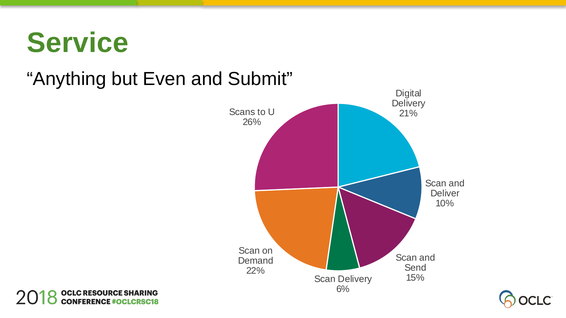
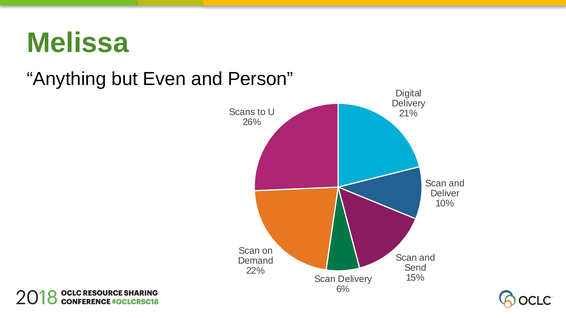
Service: Service -> Melissa
Submit: Submit -> Person
